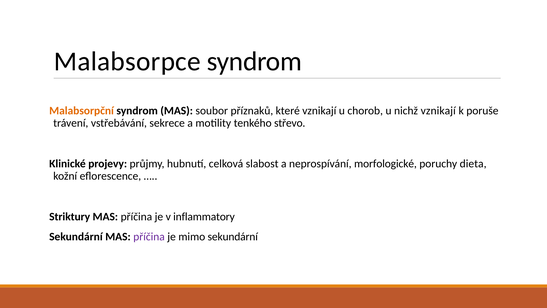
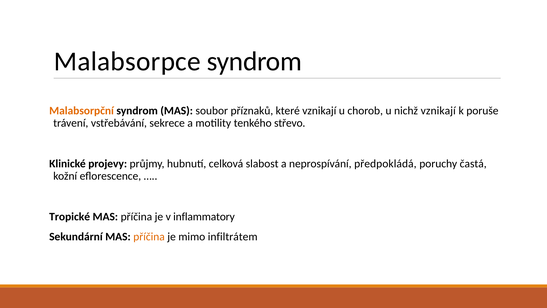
morfologické: morfologické -> předpokládá
dieta: dieta -> častá
Striktury: Striktury -> Tropické
příčina at (149, 237) colour: purple -> orange
mimo sekundární: sekundární -> infiltrátem
